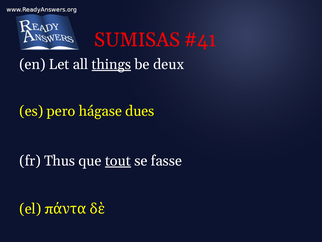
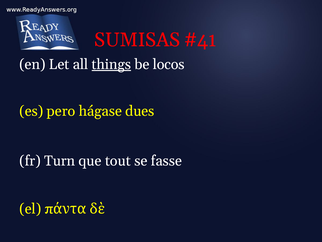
deux: deux -> locos
Thus: Thus -> Turn
tout underline: present -> none
